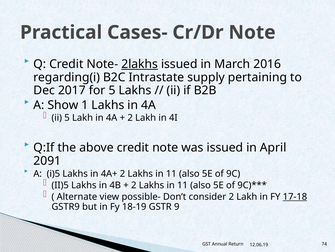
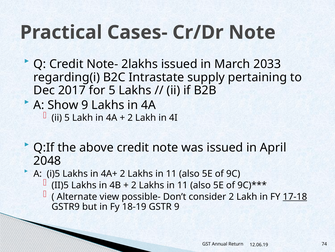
2lakhs underline: present -> none
2016: 2016 -> 2033
Show 1: 1 -> 9
2091: 2091 -> 2048
